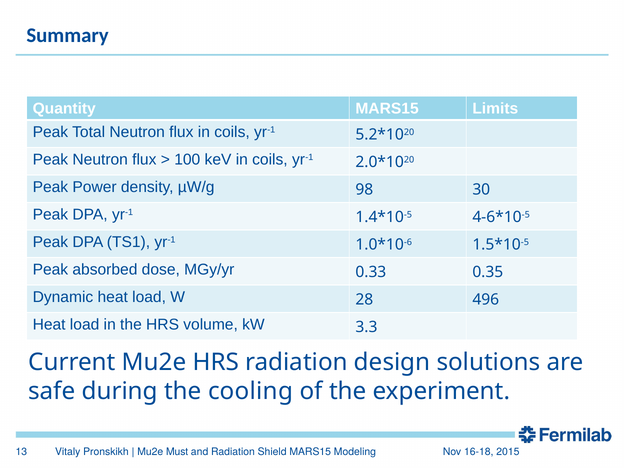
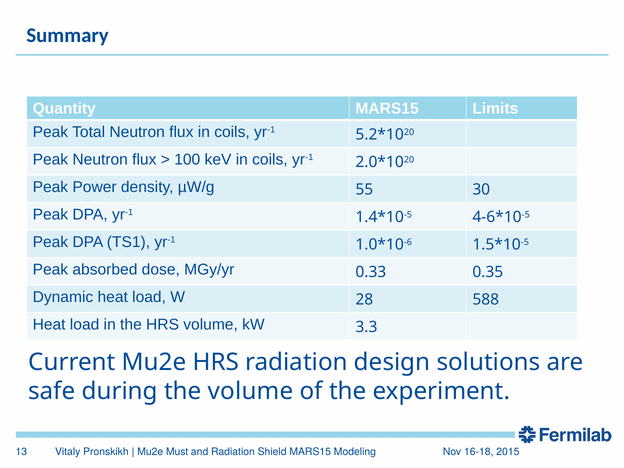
98: 98 -> 55
496: 496 -> 588
the cooling: cooling -> volume
